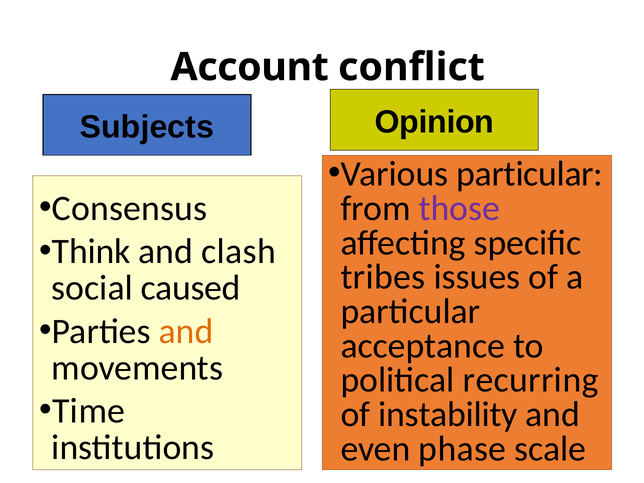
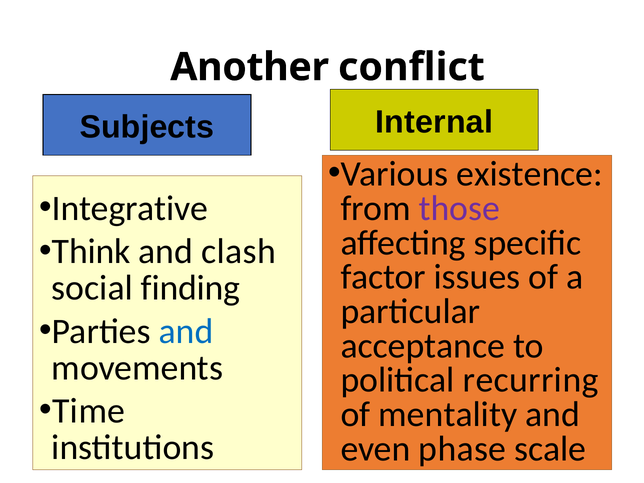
Account: Account -> Another
Opinion: Opinion -> Internal
Various particular: particular -> existence
Consensus: Consensus -> Integrative
tribes: tribes -> factor
caused: caused -> finding
and at (186, 331) colour: orange -> blue
instability: instability -> mentality
